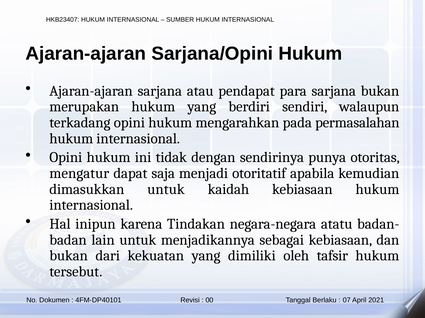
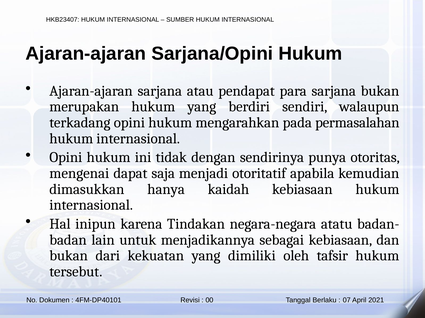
mengatur: mengatur -> mengenai
dimasukkan untuk: untuk -> hanya
